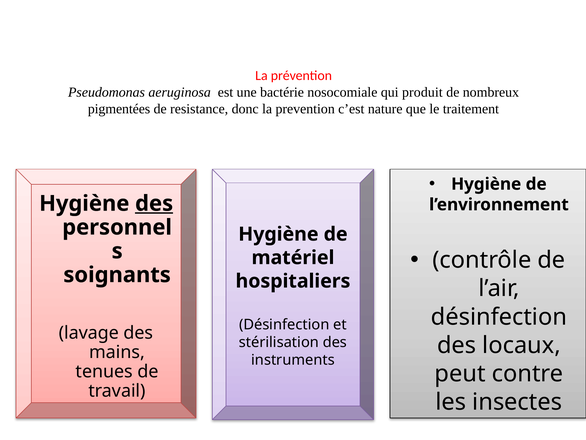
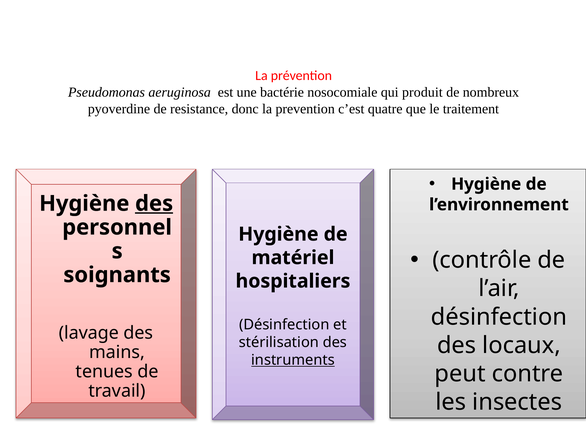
pigmentées: pigmentées -> pyoverdine
nature: nature -> quatre
instruments underline: none -> present
